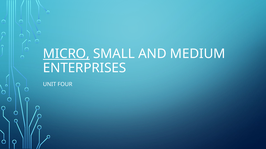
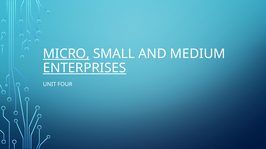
ENTERPRISES underline: none -> present
